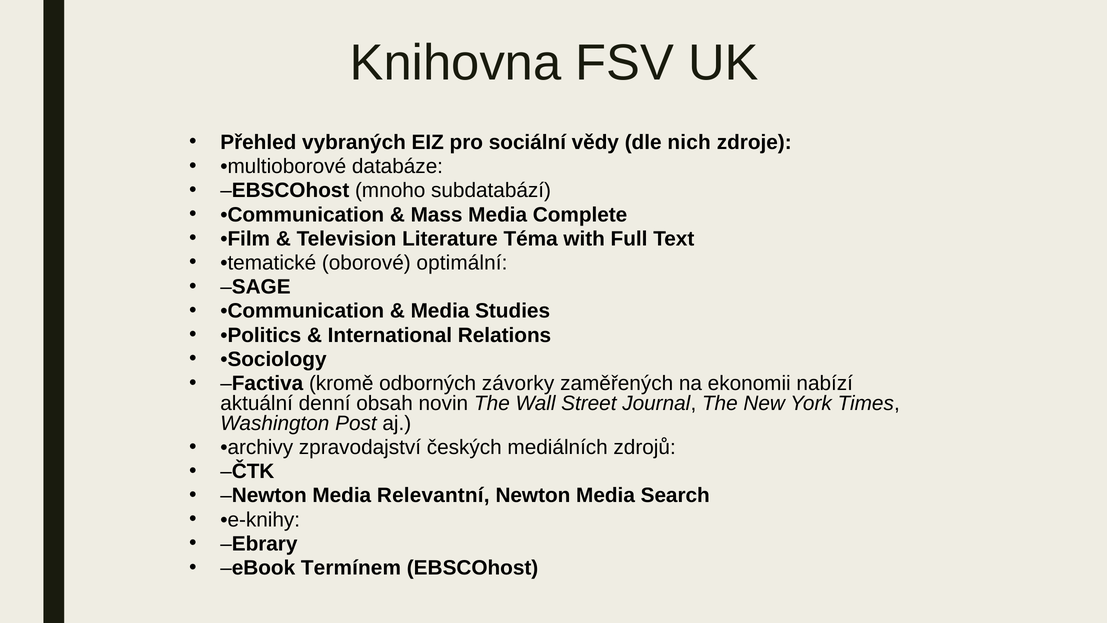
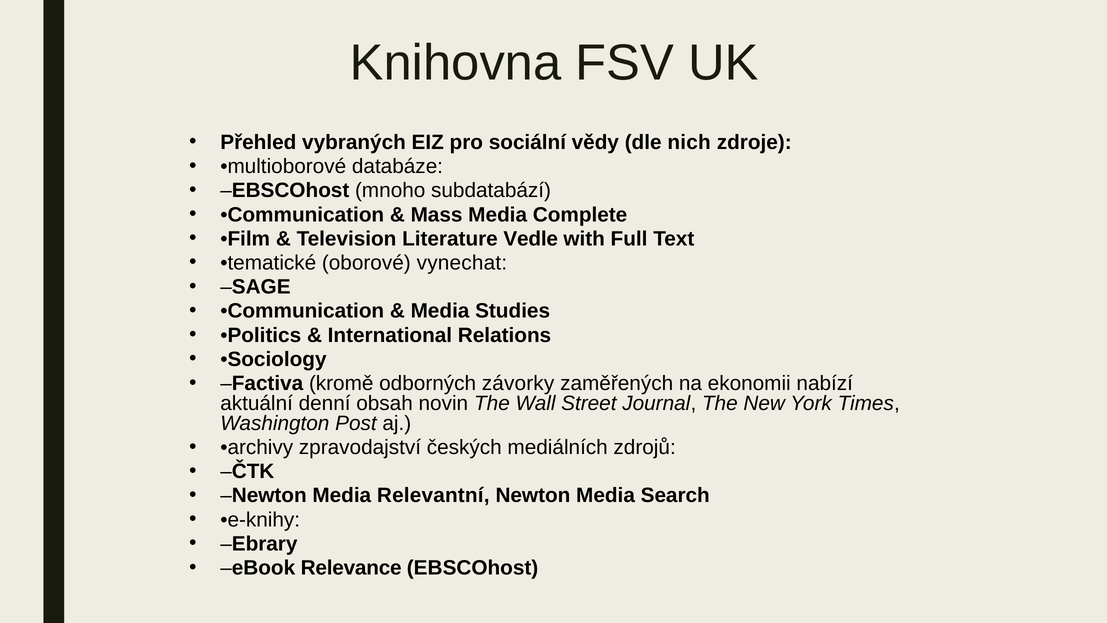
Téma: Téma -> Vedle
optimální: optimální -> vynechat
Termínem: Termínem -> Relevance
